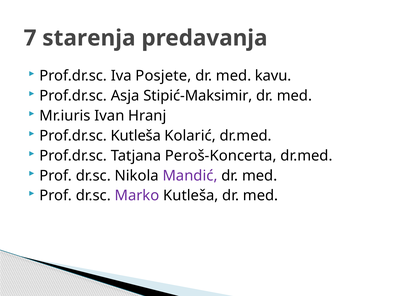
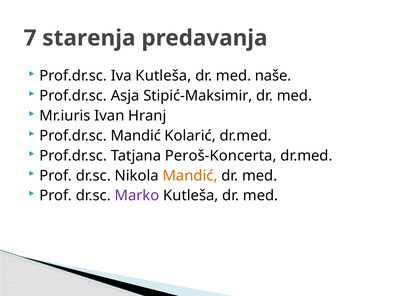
Iva Posjete: Posjete -> Kutleša
kavu: kavu -> naše
Prof.dr.sc Kutleša: Kutleša -> Mandić
Mandić at (190, 176) colour: purple -> orange
